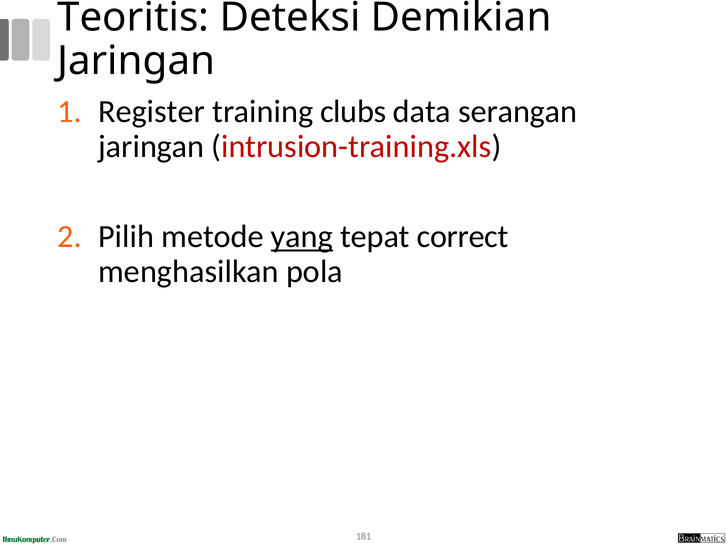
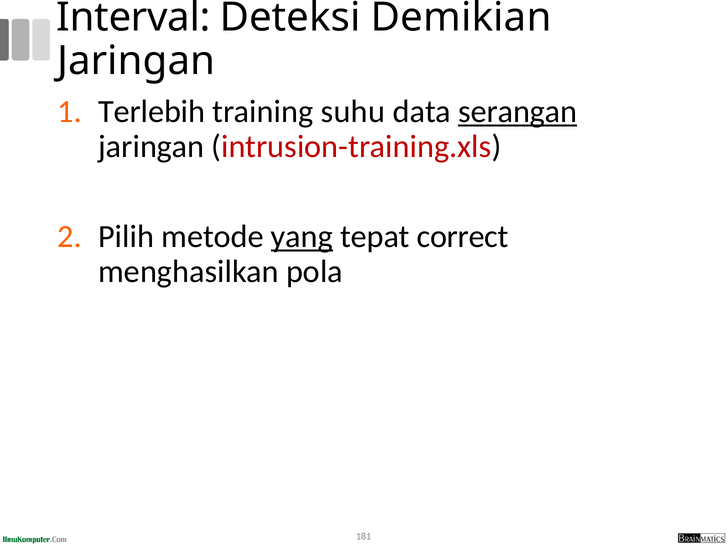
Teoritis: Teoritis -> Interval
Register: Register -> Terlebih
clubs: clubs -> suhu
serangan underline: none -> present
